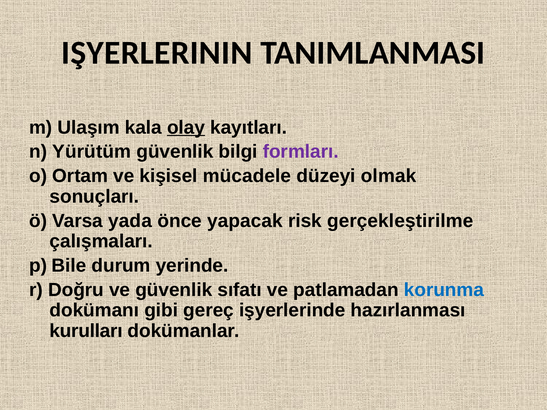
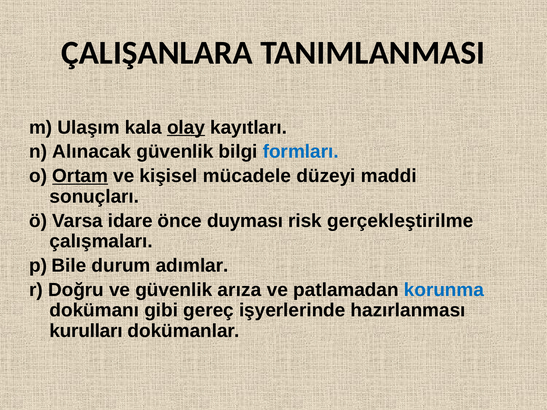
IŞYERLERININ: IŞYERLERININ -> ÇALIŞANLARA
Yürütüm: Yürütüm -> Alınacak
formları colour: purple -> blue
Ortam underline: none -> present
olmak: olmak -> maddi
yada: yada -> idare
yapacak: yapacak -> duyması
yerinde: yerinde -> adımlar
sıfatı: sıfatı -> arıza
